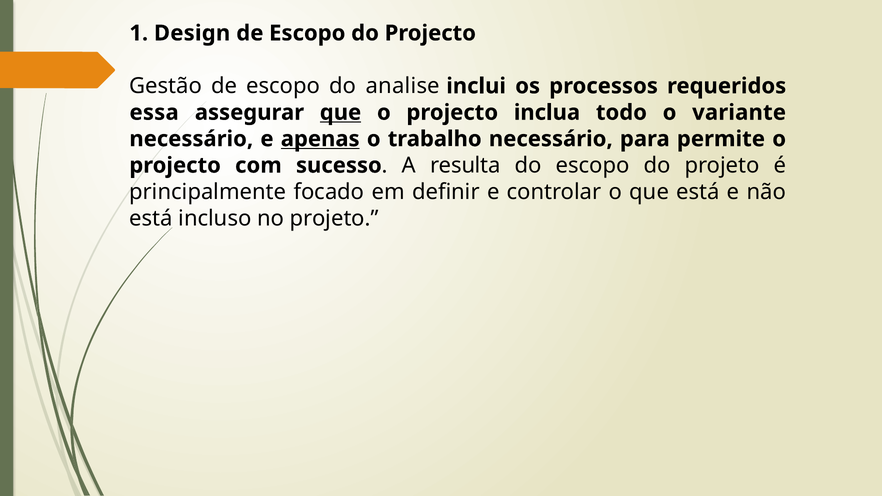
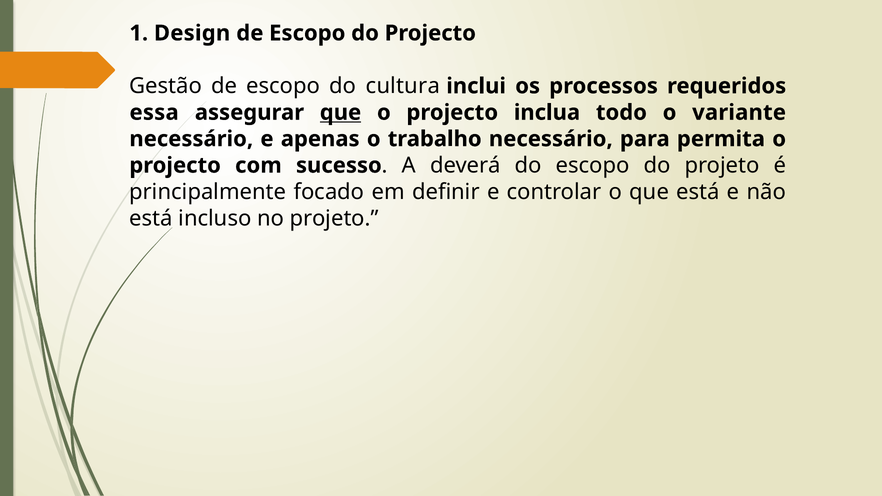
analise: analise -> cultura
apenas underline: present -> none
permite: permite -> permita
resulta: resulta -> deverá
